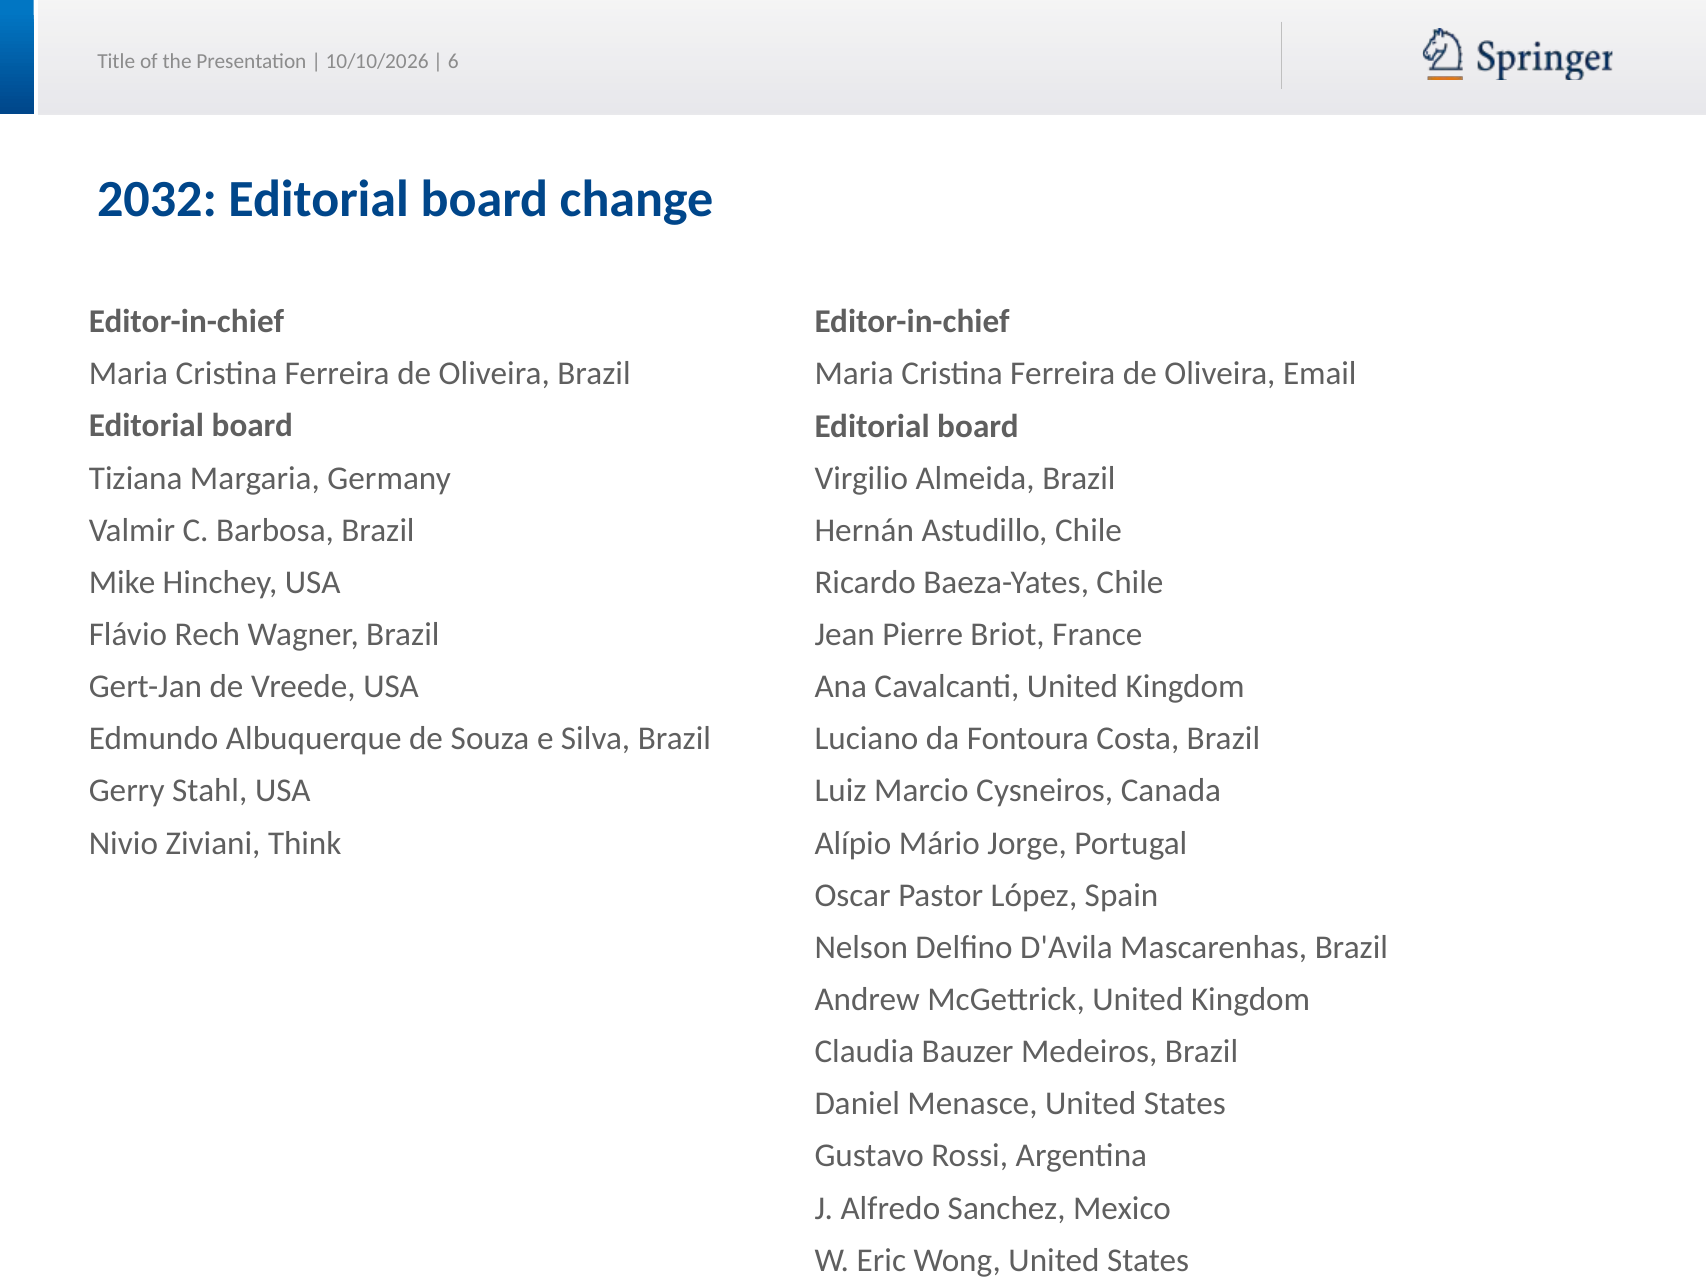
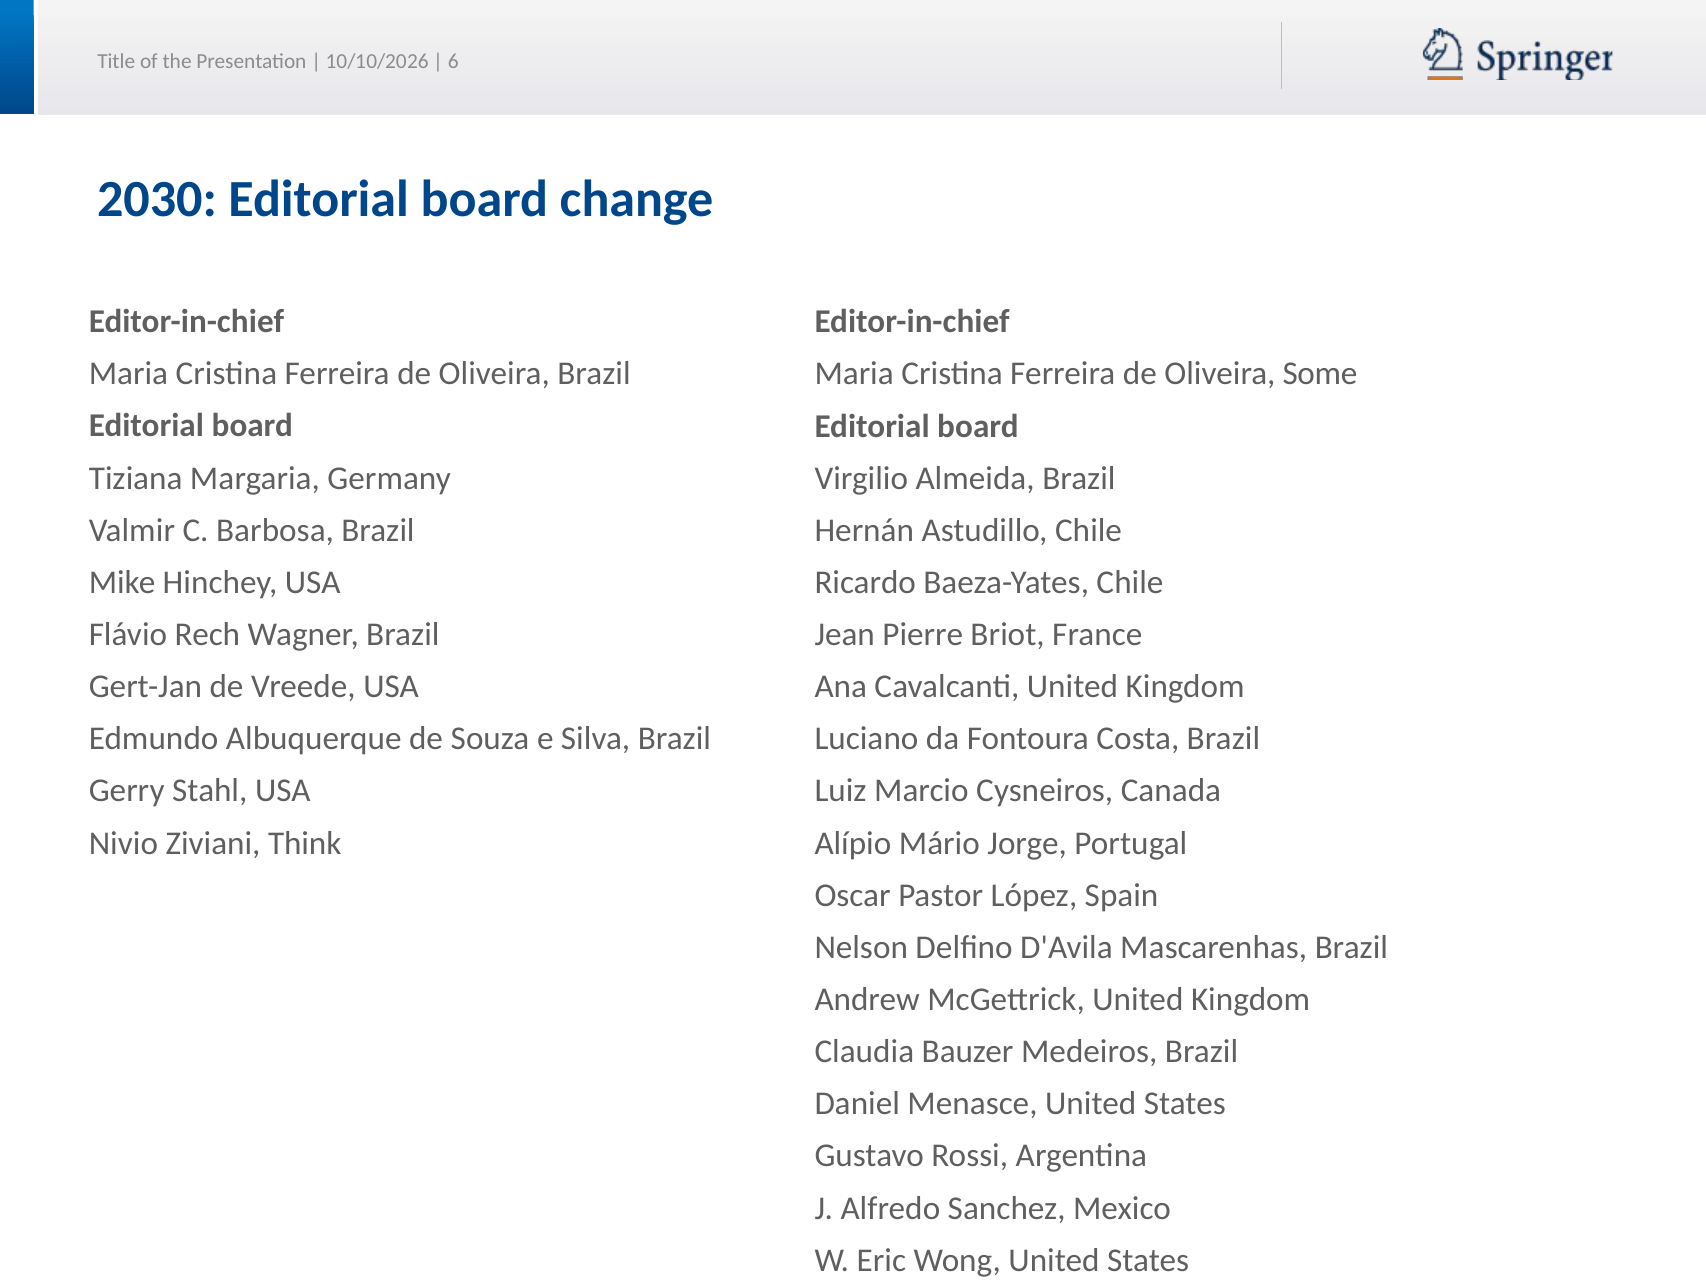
2032: 2032 -> 2030
Email: Email -> Some
